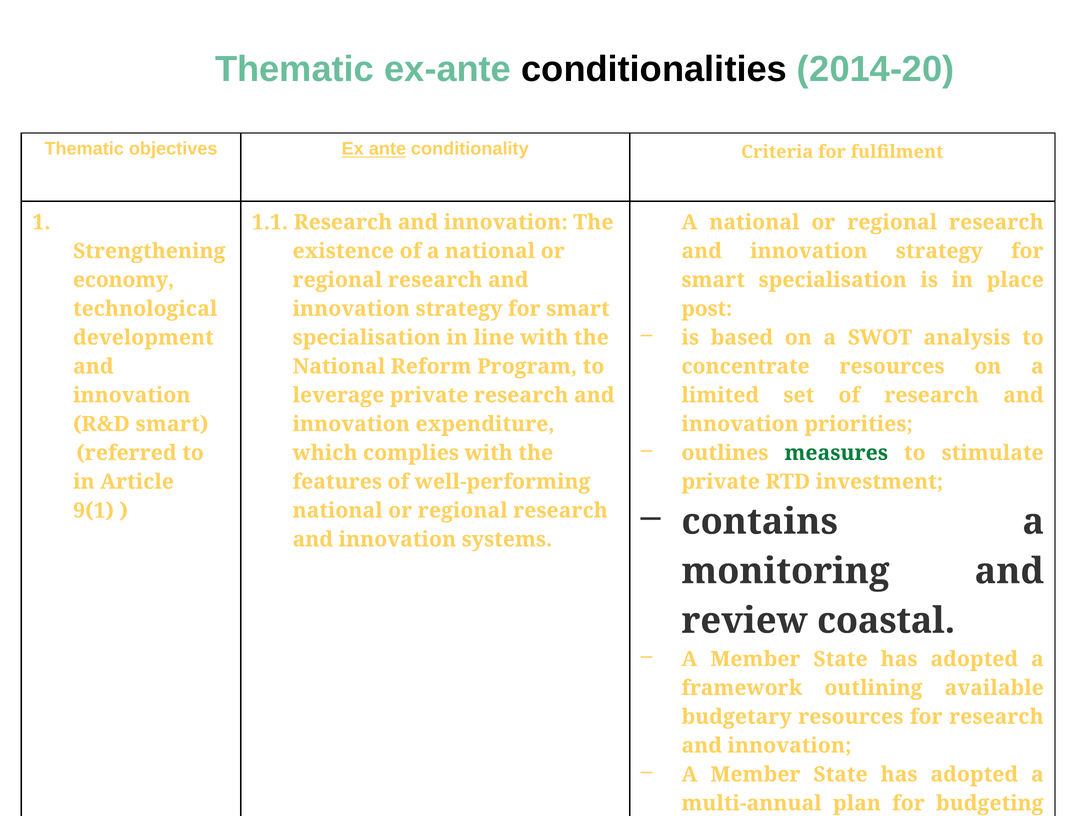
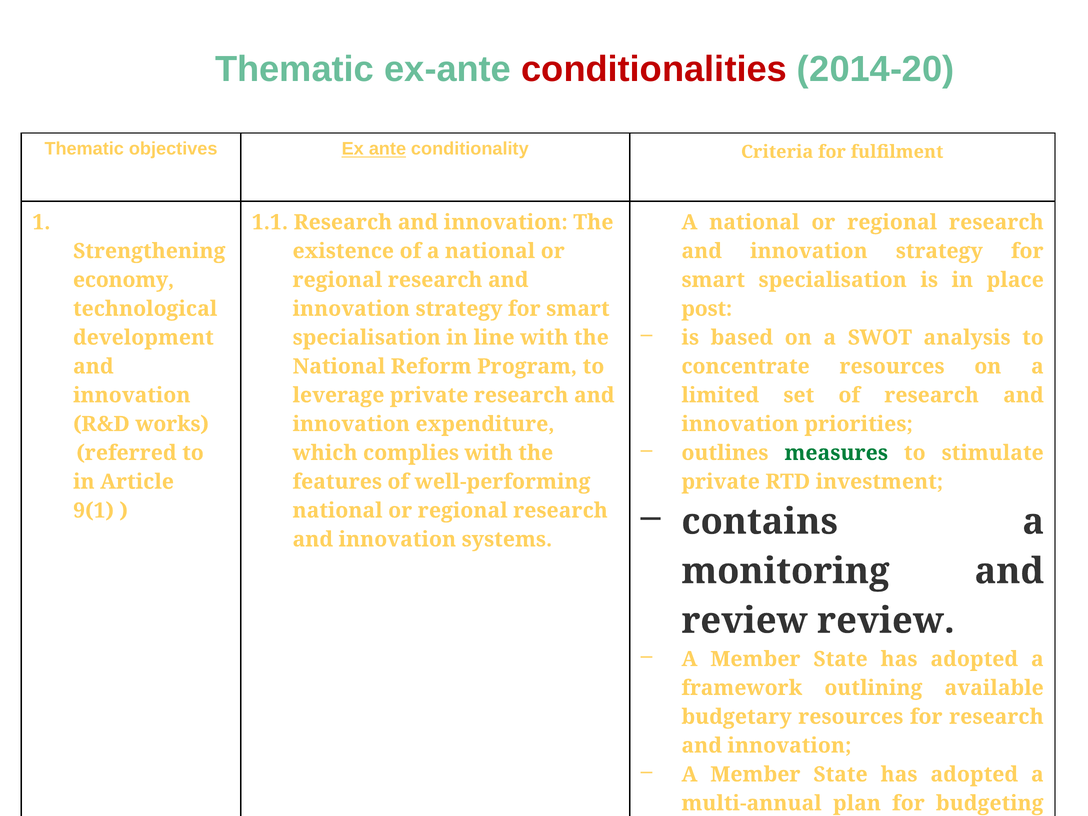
conditionalities colour: black -> red
R&D smart: smart -> works
review coastal: coastal -> review
